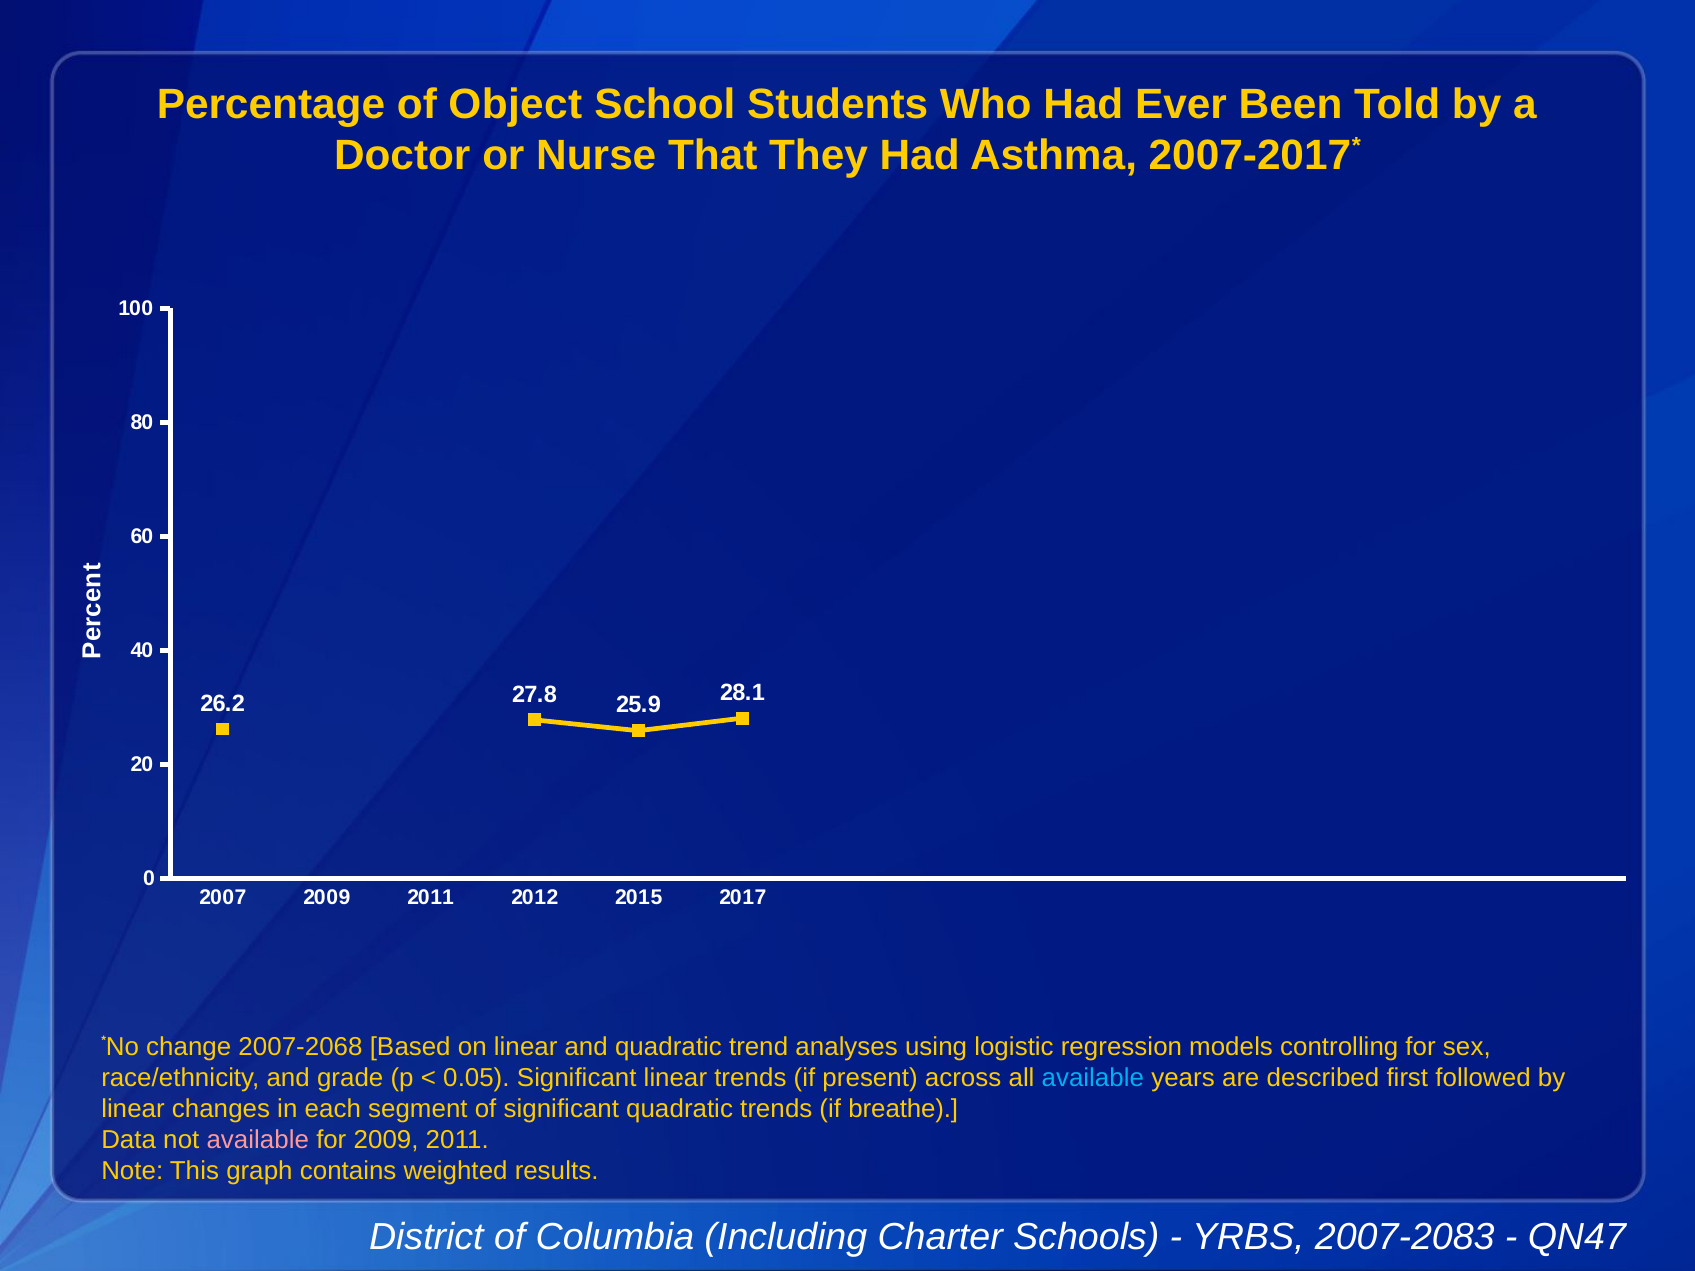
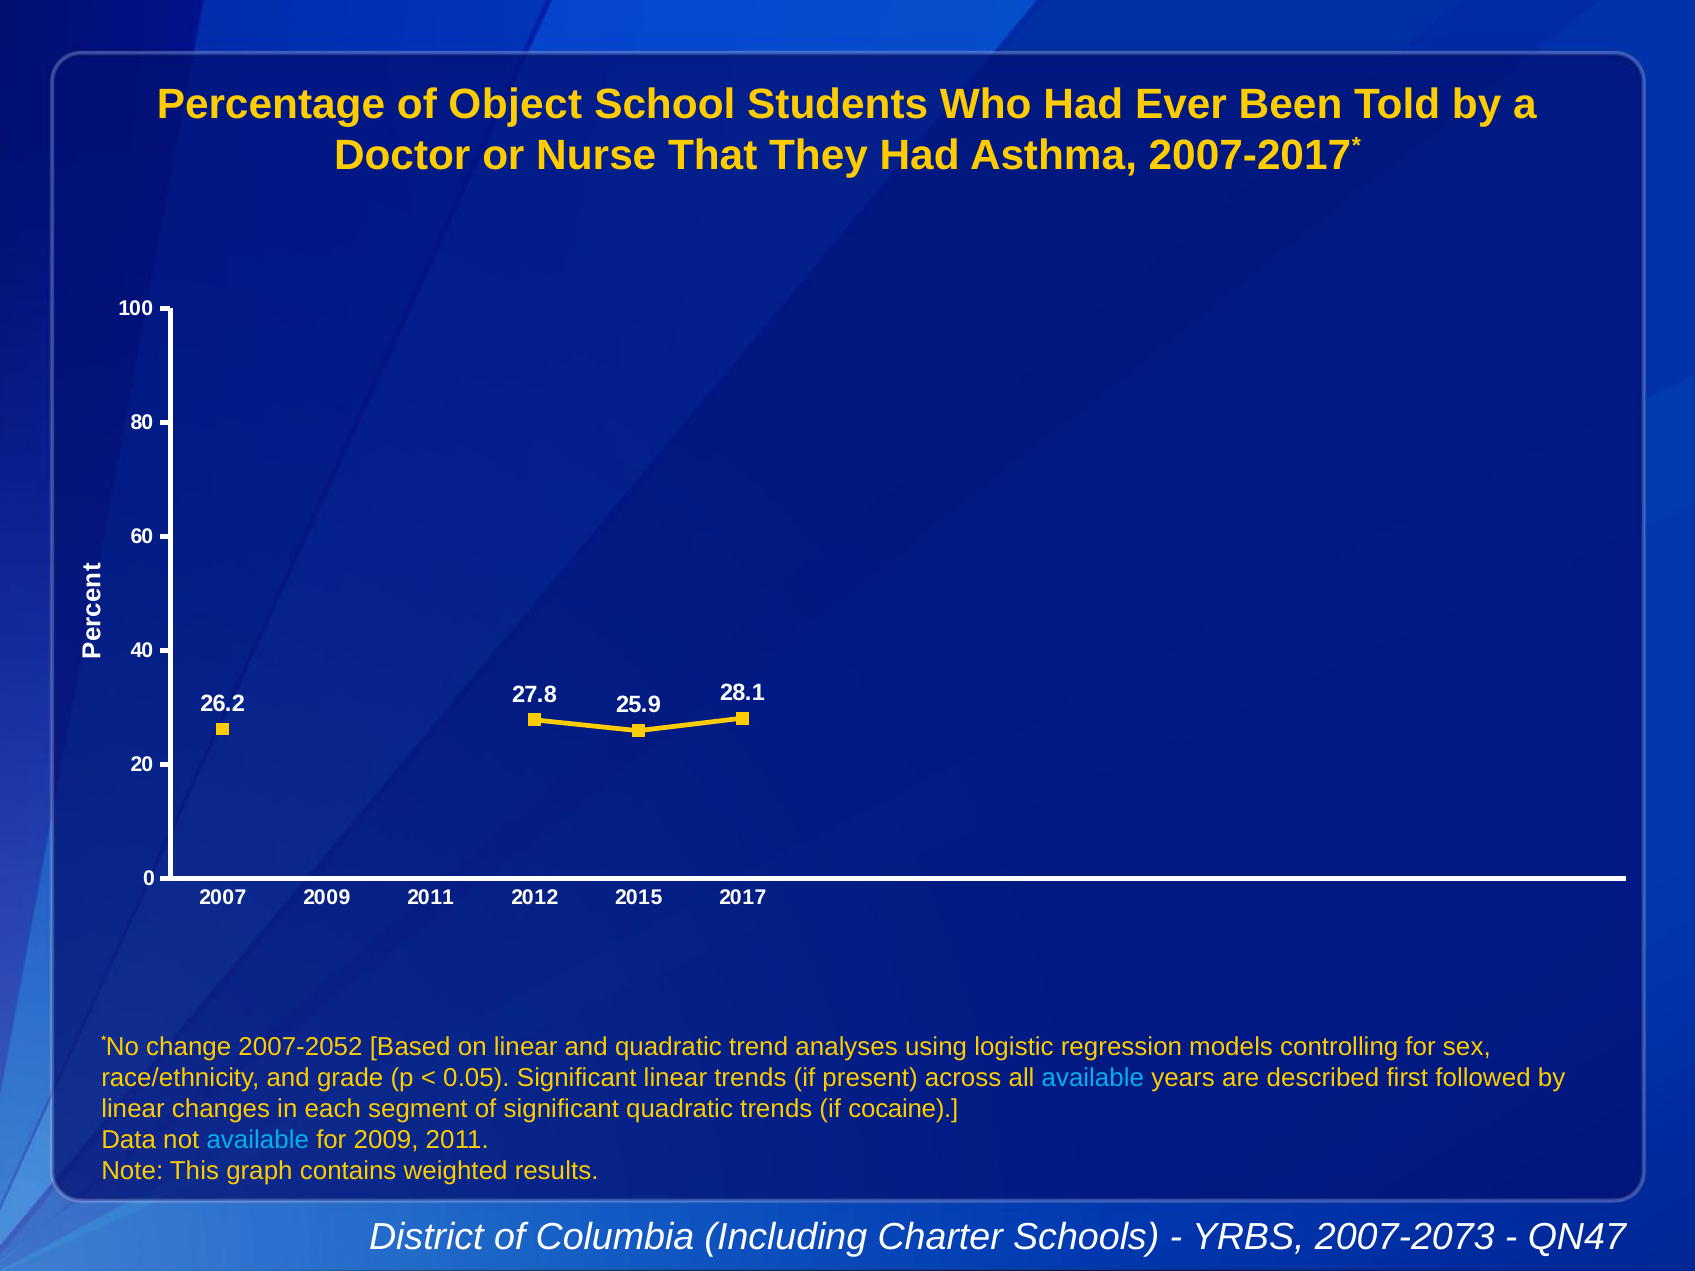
2007-2068: 2007-2068 -> 2007-2052
breathe: breathe -> cocaine
available at (258, 1140) colour: pink -> light blue
2007-2083: 2007-2083 -> 2007-2073
